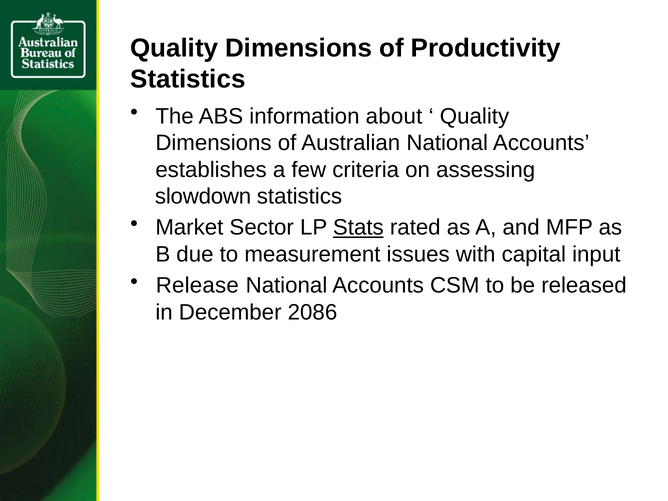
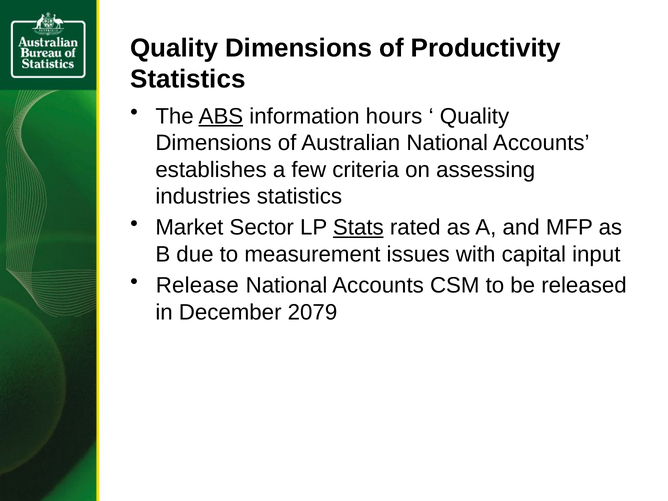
ABS underline: none -> present
about: about -> hours
slowdown: slowdown -> industries
2086: 2086 -> 2079
